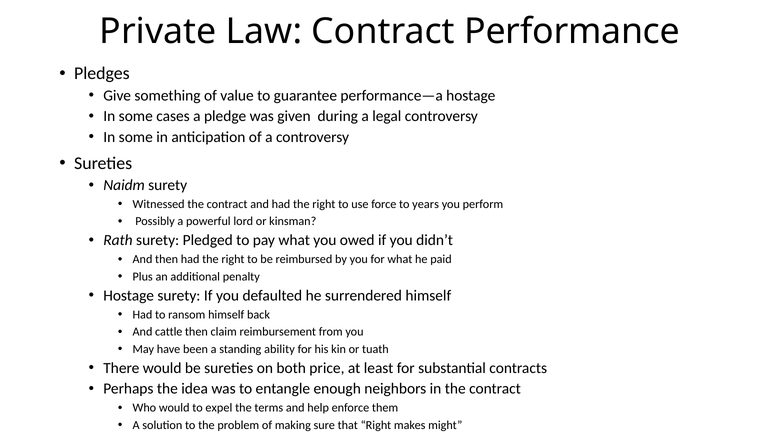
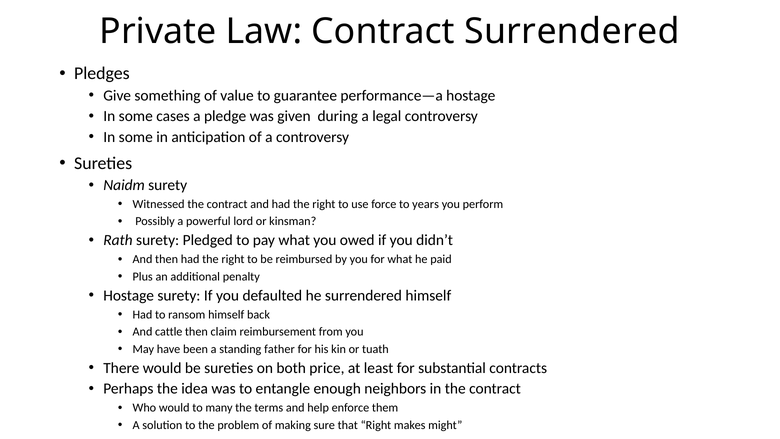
Contract Performance: Performance -> Surrendered
ability: ability -> father
expel: expel -> many
